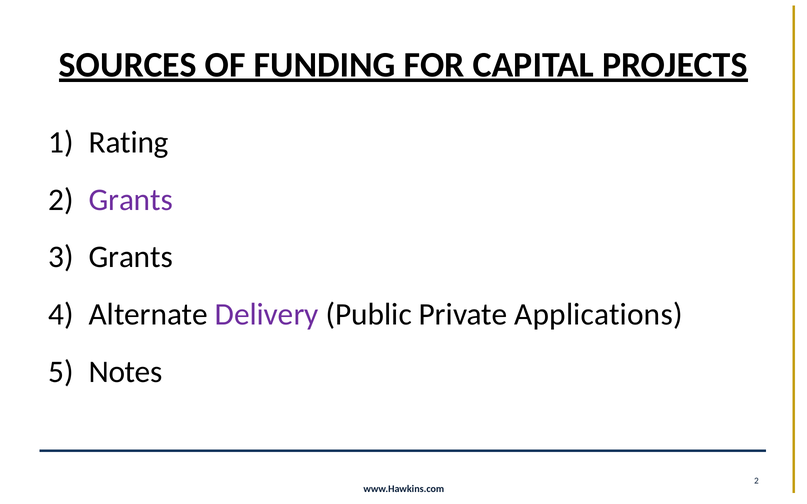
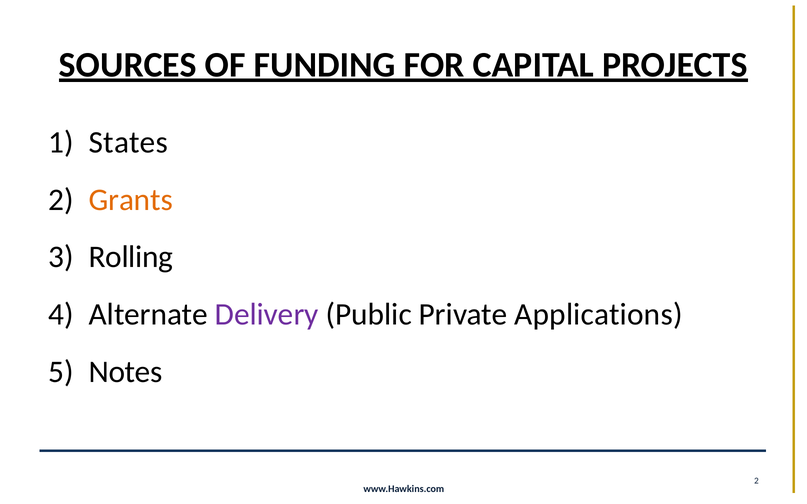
Rating: Rating -> States
Grants at (131, 200) colour: purple -> orange
Grants at (131, 257): Grants -> Rolling
